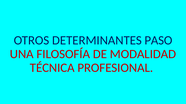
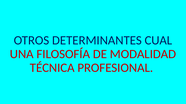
PASO: PASO -> CUAL
